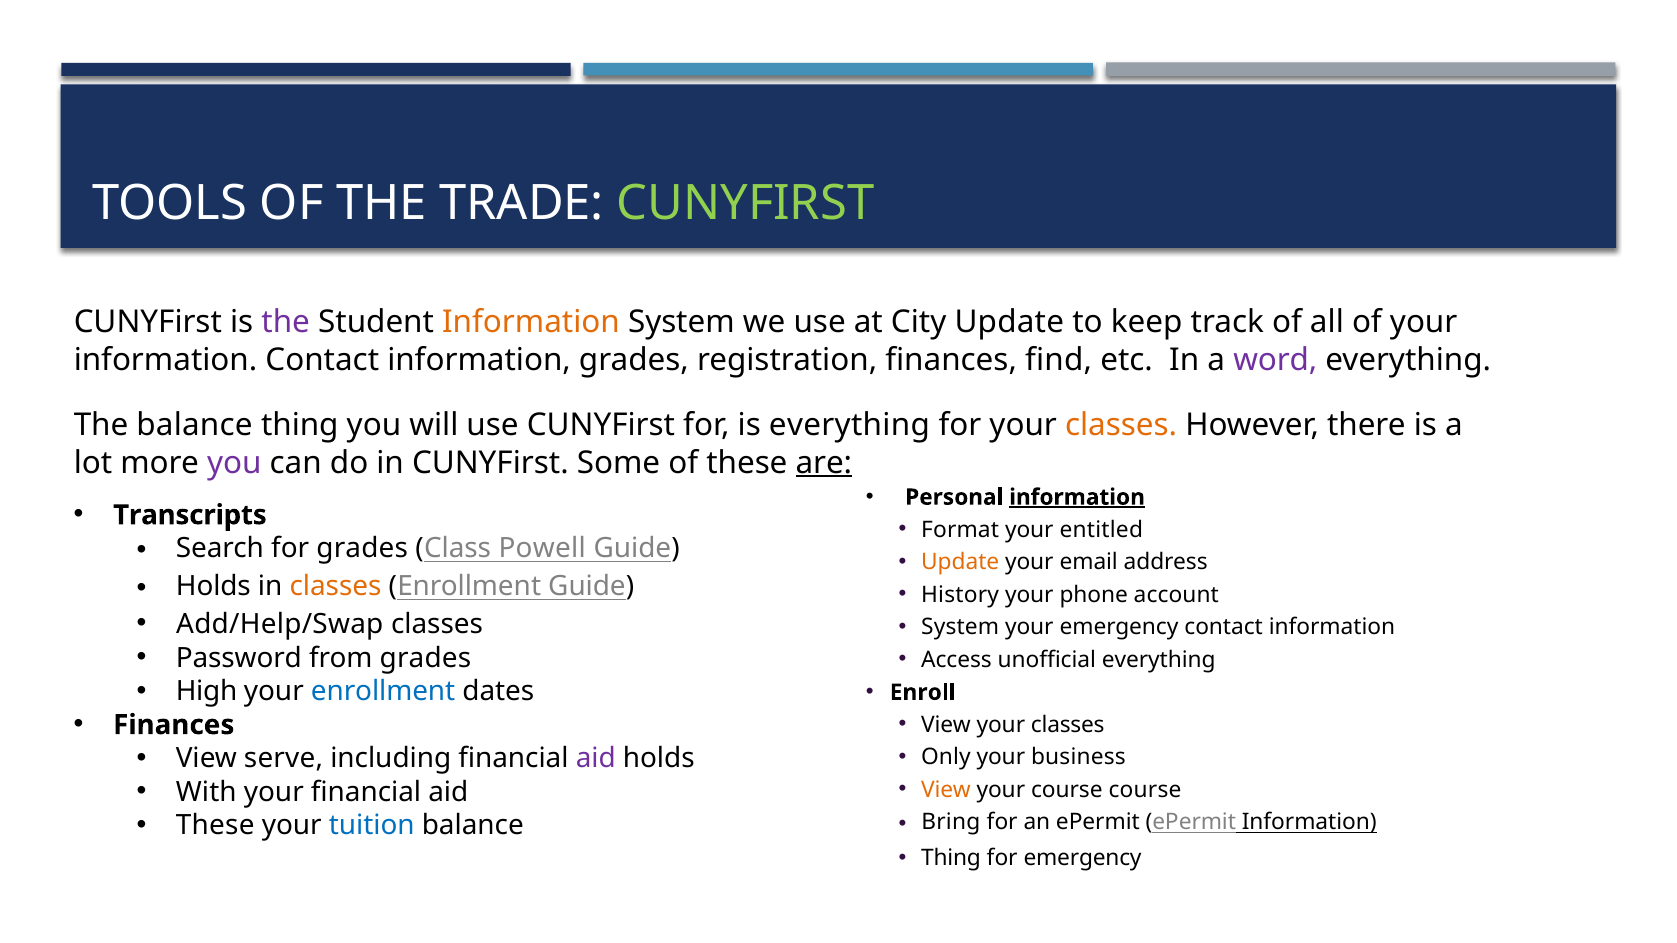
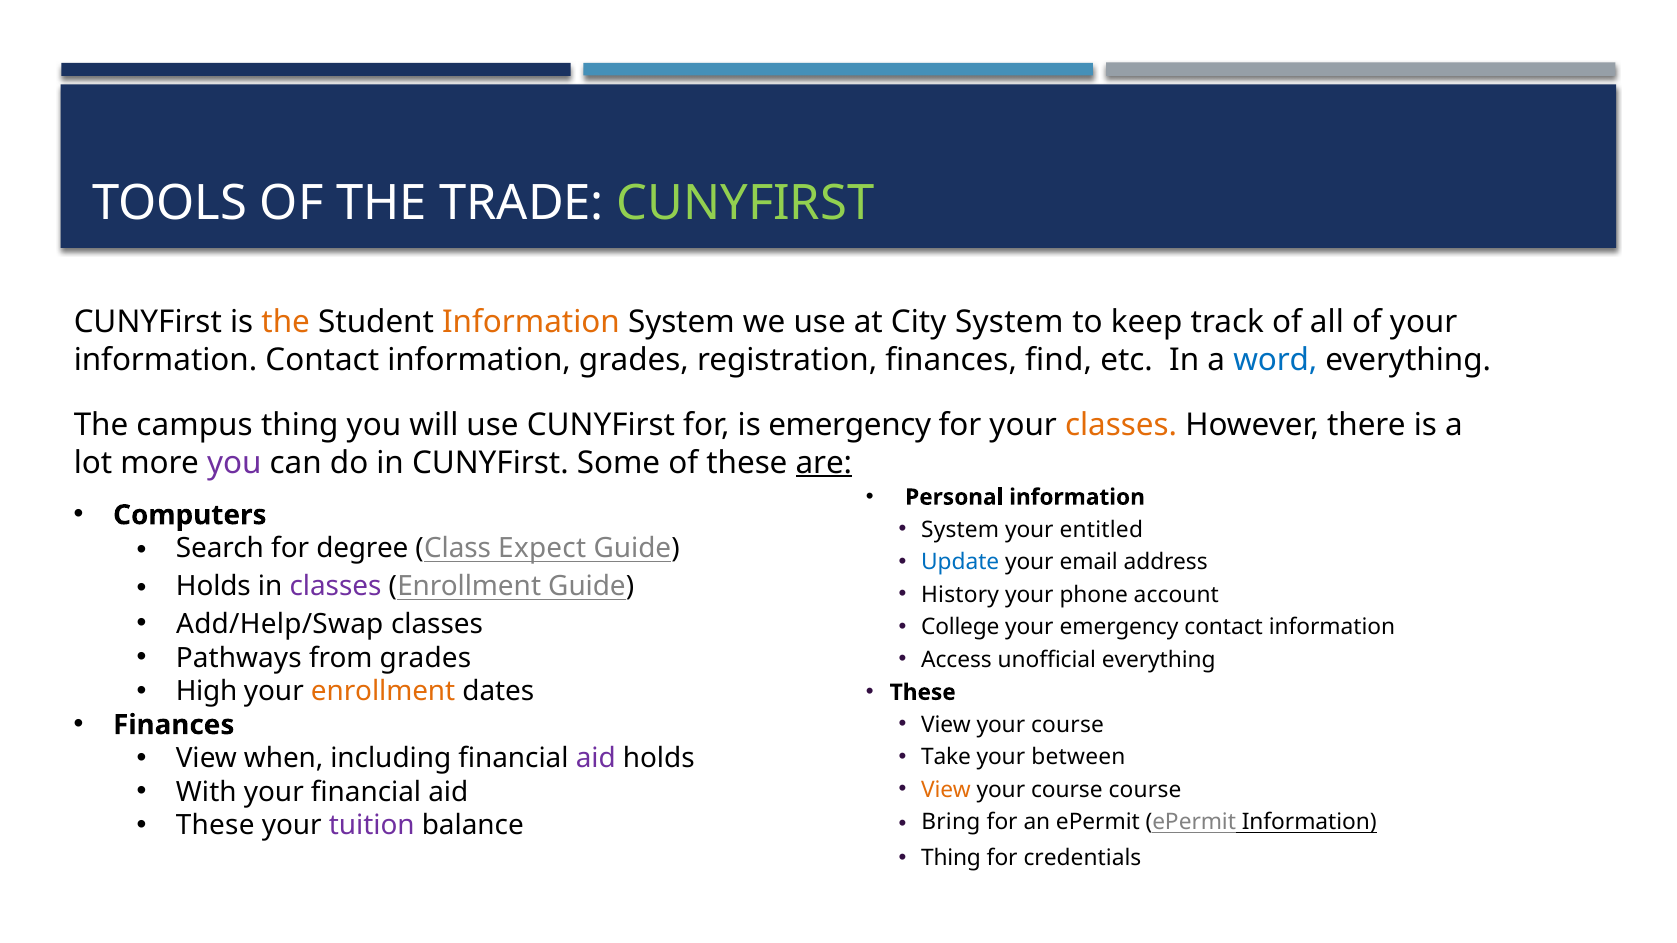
the at (286, 322) colour: purple -> orange
City Update: Update -> System
word colour: purple -> blue
The balance: balance -> campus
is everything: everything -> emergency
information at (1077, 497) underline: present -> none
Transcripts: Transcripts -> Computers
Format at (960, 530): Format -> System
for grades: grades -> degree
Powell: Powell -> Expect
Update at (960, 562) colour: orange -> blue
classes at (336, 587) colour: orange -> purple
System at (960, 628): System -> College
Password: Password -> Pathways
enrollment at (383, 692) colour: blue -> orange
Enroll at (923, 693): Enroll -> These
classes at (1068, 725): classes -> course
serve: serve -> when
Only: Only -> Take
business: business -> between
tuition colour: blue -> purple
for emergency: emergency -> credentials
